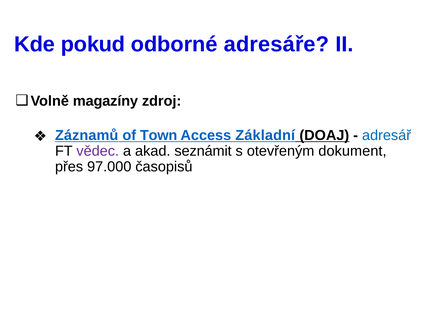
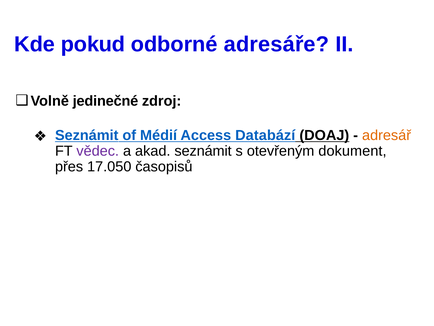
magazíny: magazíny -> jedinečné
Záznamů at (87, 135): Záznamů -> Seznámit
Town: Town -> Médií
Základní: Základní -> Databází
adresář colour: blue -> orange
97.000: 97.000 -> 17.050
